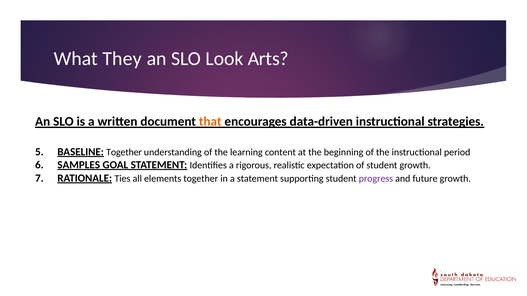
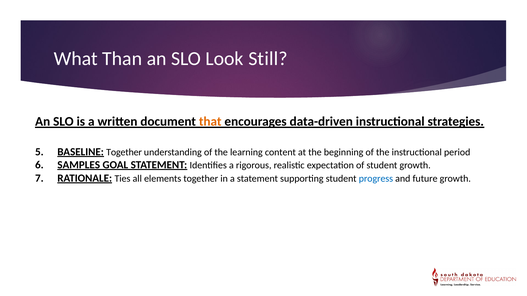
They: They -> Than
Arts: Arts -> Still
progress colour: purple -> blue
